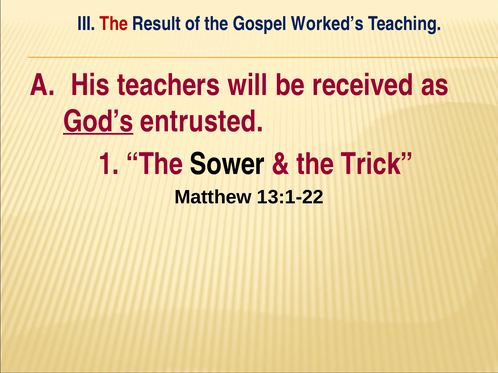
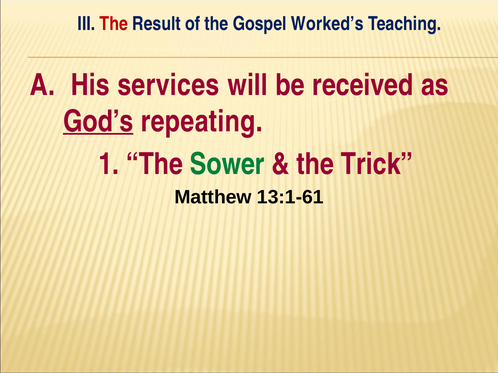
teachers: teachers -> services
entrusted: entrusted -> repeating
Sower colour: black -> green
13:1-22: 13:1-22 -> 13:1-61
